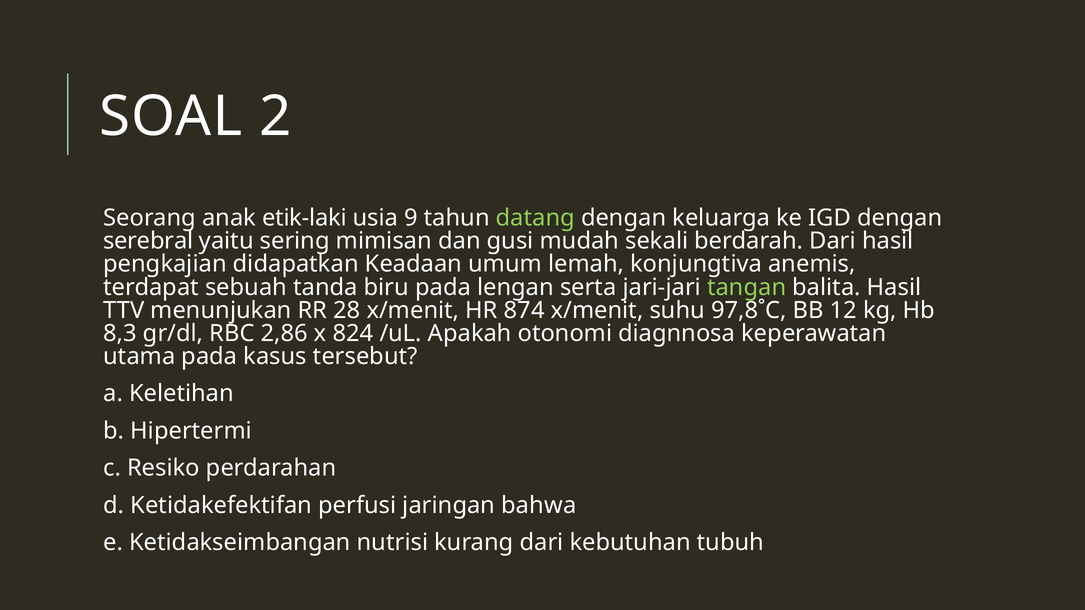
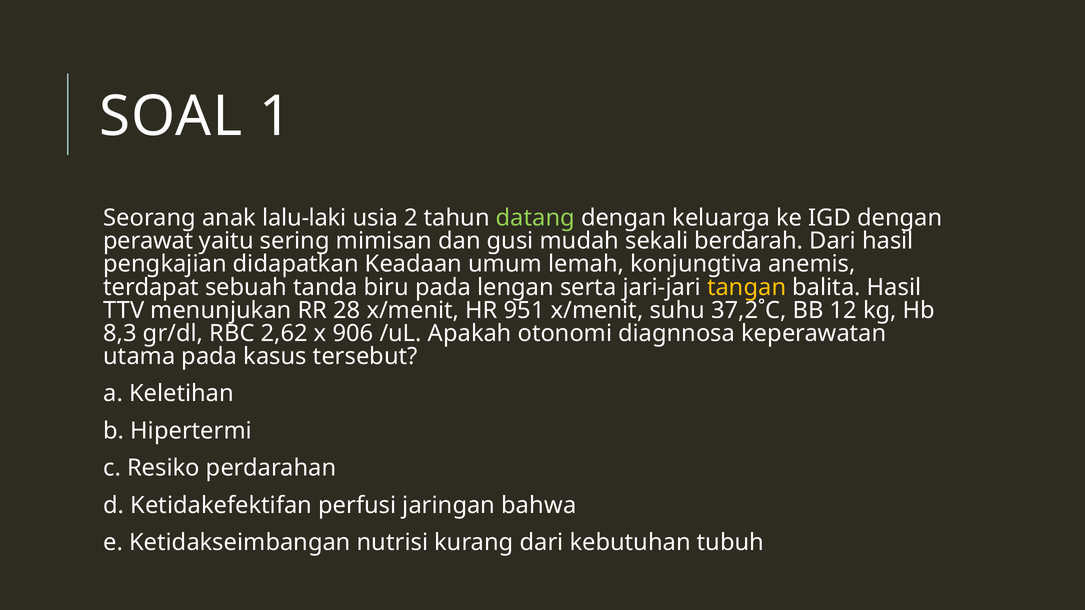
2: 2 -> 1
etik-laki: etik-laki -> lalu-laki
9: 9 -> 2
serebral: serebral -> perawat
tangan colour: light green -> yellow
874: 874 -> 951
97,8˚C: 97,8˚C -> 37,2˚C
2,86: 2,86 -> 2,62
824: 824 -> 906
